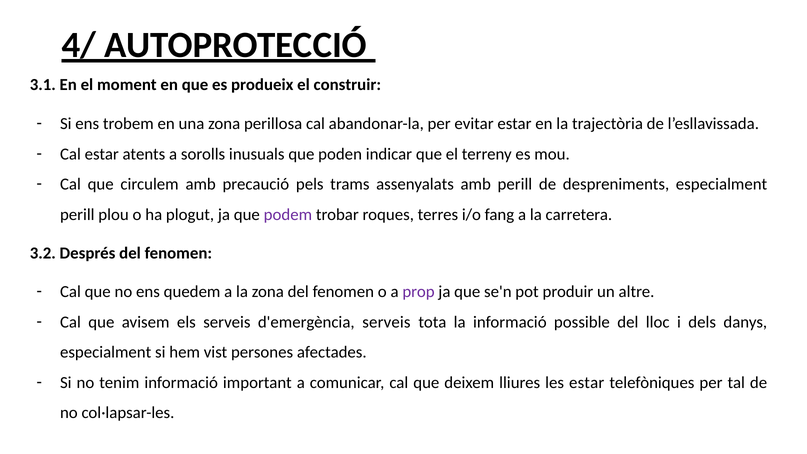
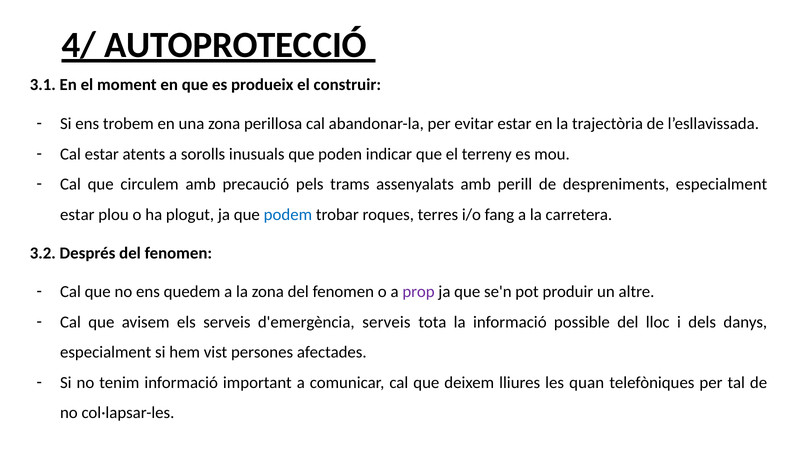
perill at (77, 214): perill -> estar
podem colour: purple -> blue
les estar: estar -> quan
